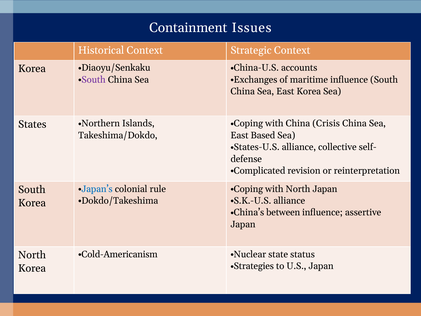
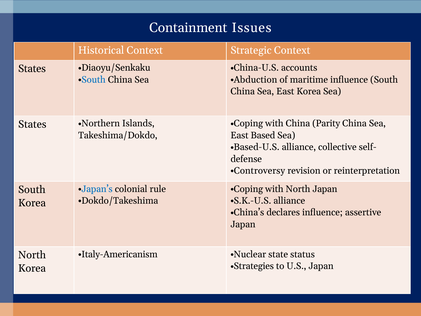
Korea at (32, 69): Korea -> States
South at (94, 80) colour: purple -> blue
Exchanges: Exchanges -> Abduction
Crisis: Crisis -> Parity
States-U.S: States-U.S -> Based-U.S
Complicated: Complicated -> Controversy
between: between -> declares
Cold-Americanism: Cold-Americanism -> Italy-Americanism
